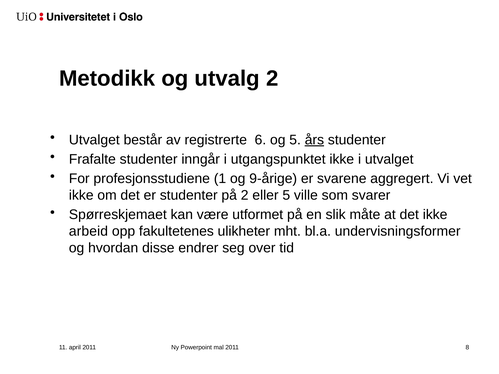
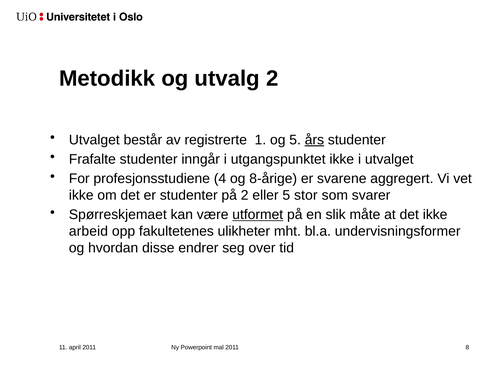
6: 6 -> 1
1: 1 -> 4
9-årige: 9-årige -> 8-årige
ville: ville -> stor
utformet underline: none -> present
